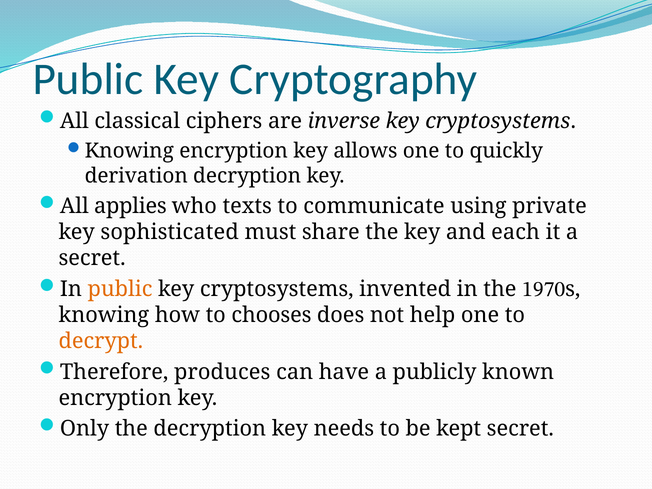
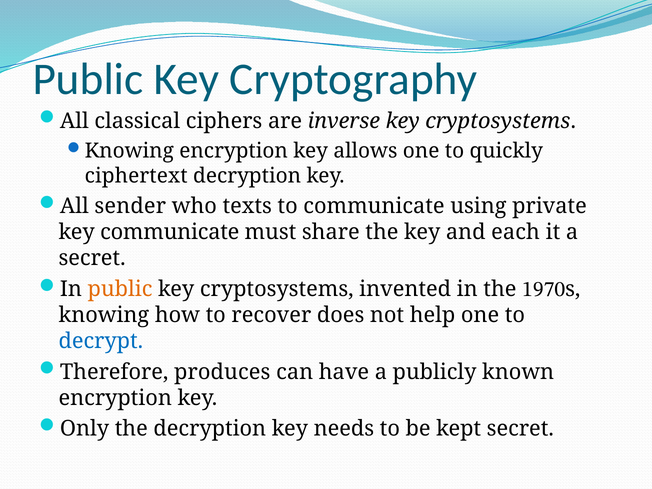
derivation: derivation -> ciphertext
applies: applies -> sender
key sophisticated: sophisticated -> communicate
chooses: chooses -> recover
decrypt colour: orange -> blue
